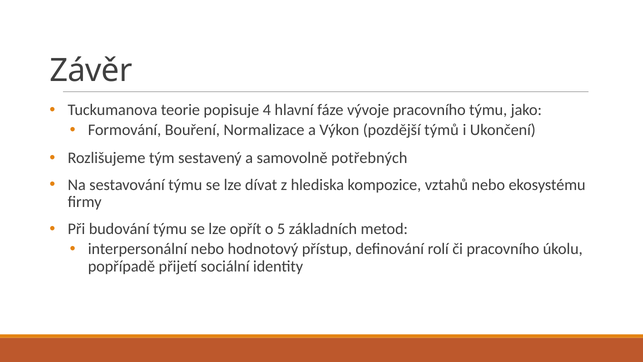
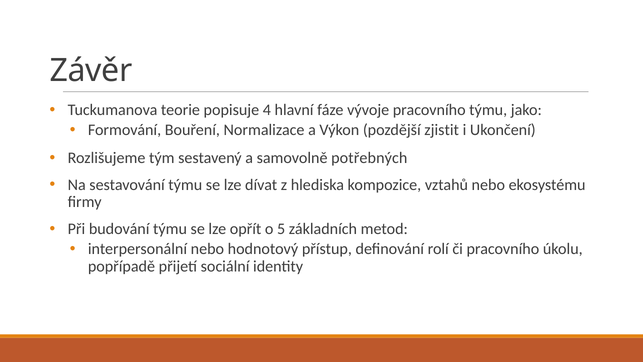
týmů: týmů -> zjistit
